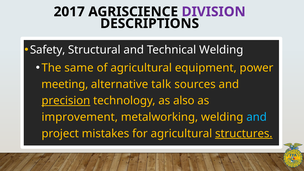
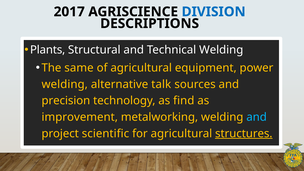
DIVISION colour: purple -> blue
Safety: Safety -> Plants
meeting at (65, 84): meeting -> welding
precision underline: present -> none
also: also -> find
mistakes: mistakes -> scientific
